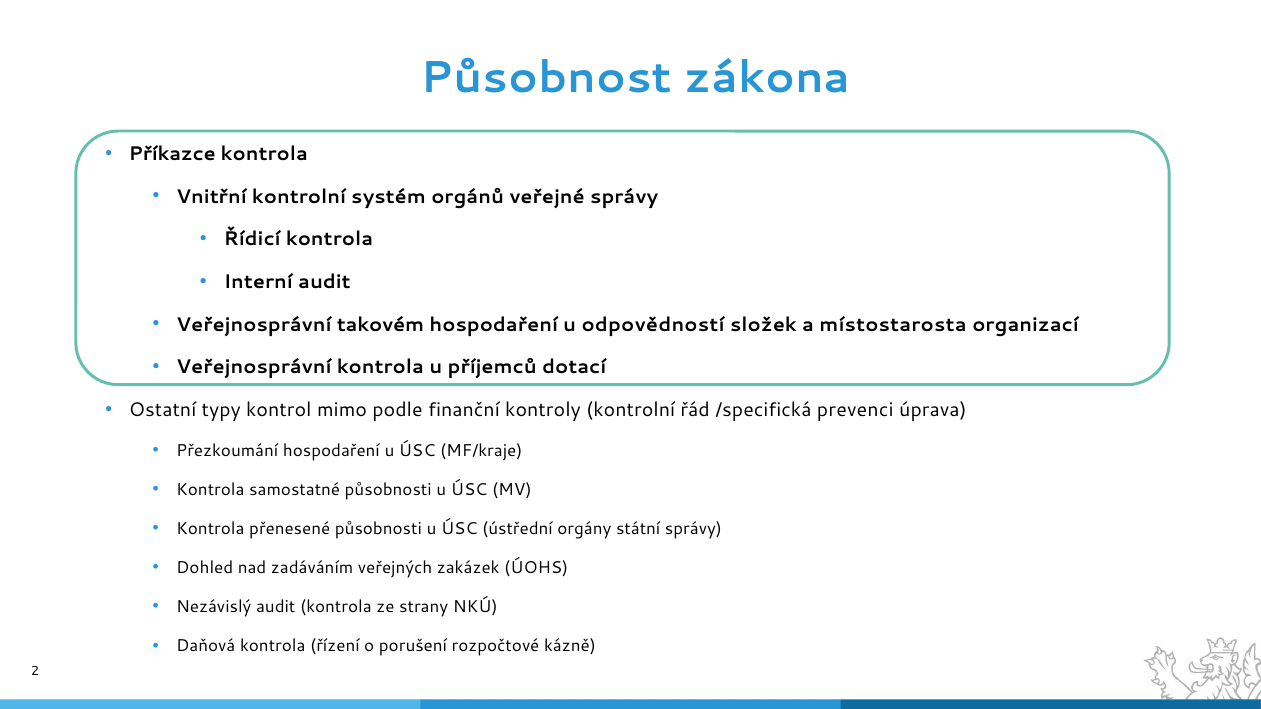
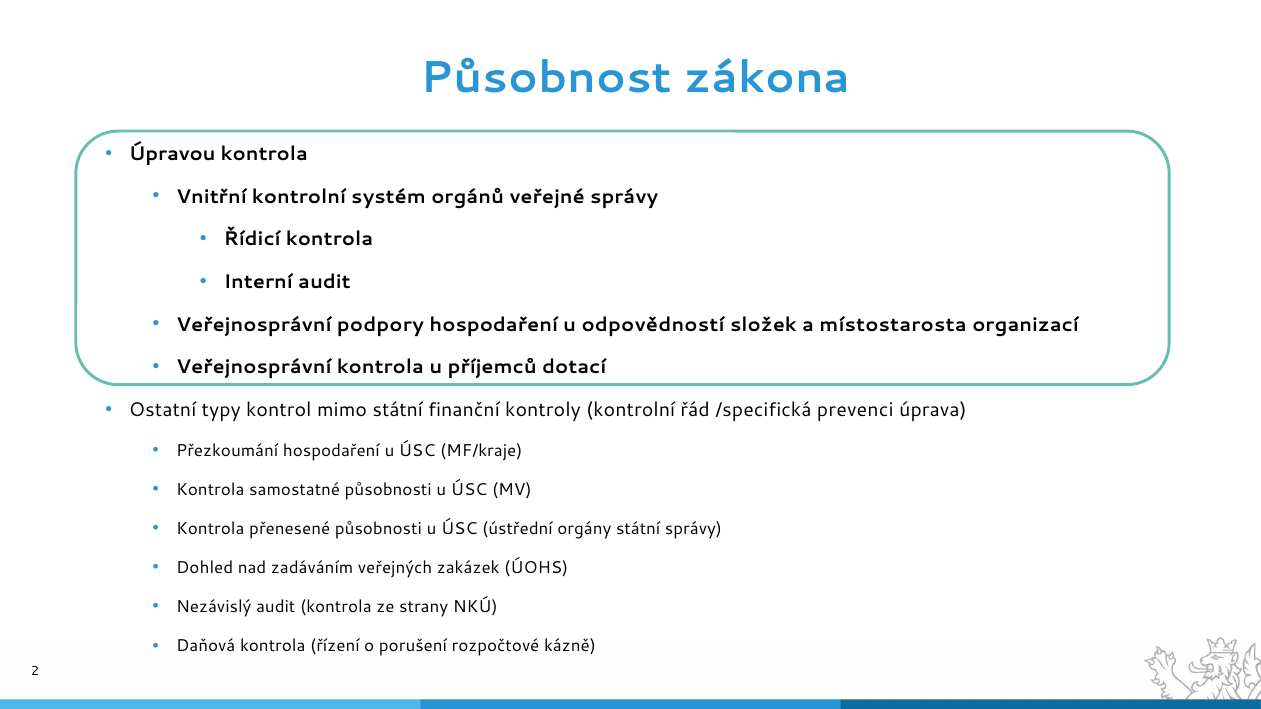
Příkazce: Příkazce -> Úpravou
takovém: takovém -> podpory
mimo podle: podle -> státní
